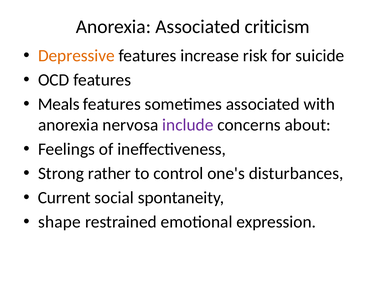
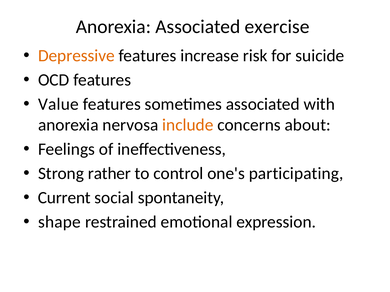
criticism: criticism -> exercise
Meals: Meals -> Value
include colour: purple -> orange
disturbances: disturbances -> participating
